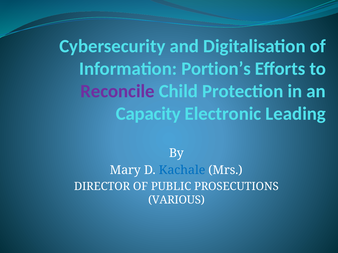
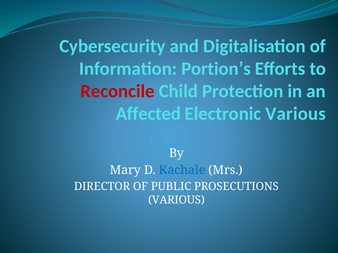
Reconcile colour: purple -> red
Capacity: Capacity -> Affected
Electronic Leading: Leading -> Various
